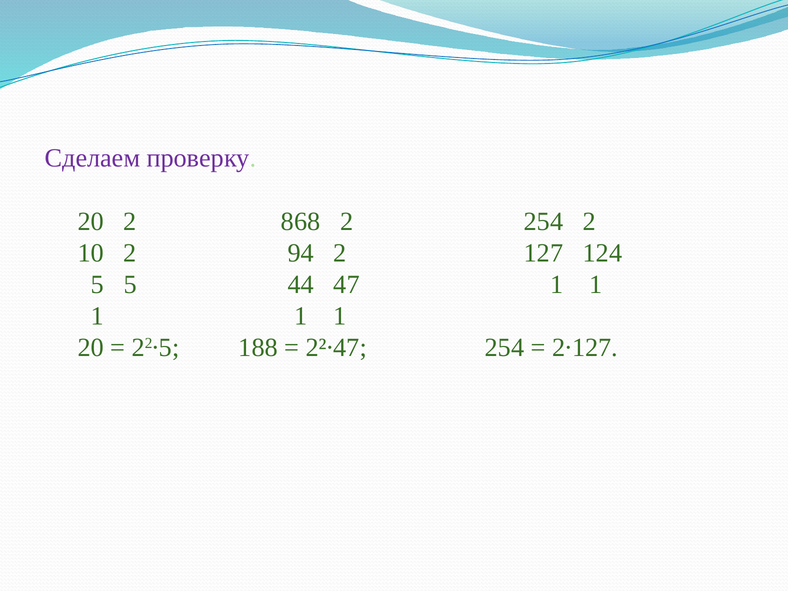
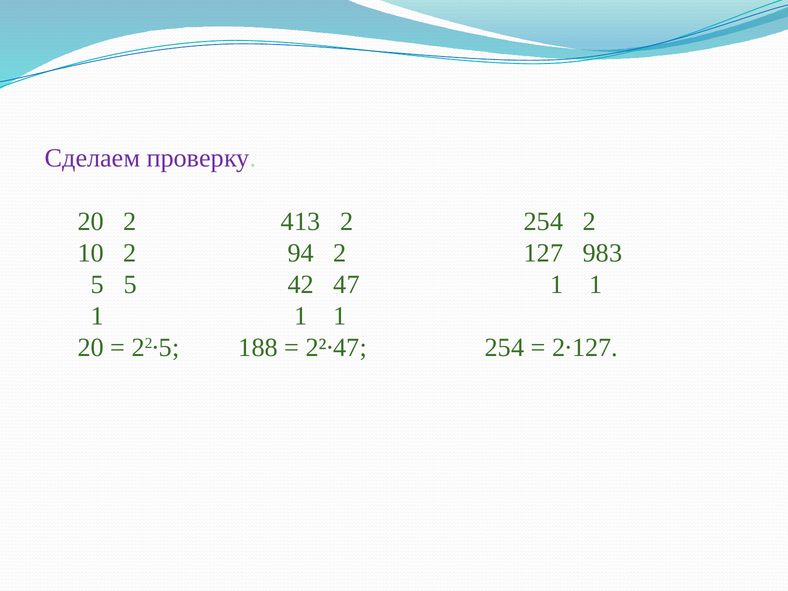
868: 868 -> 413
124: 124 -> 983
44: 44 -> 42
